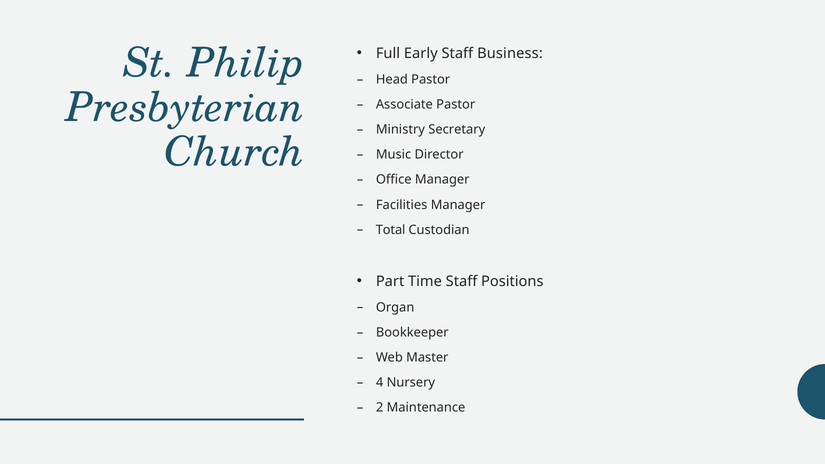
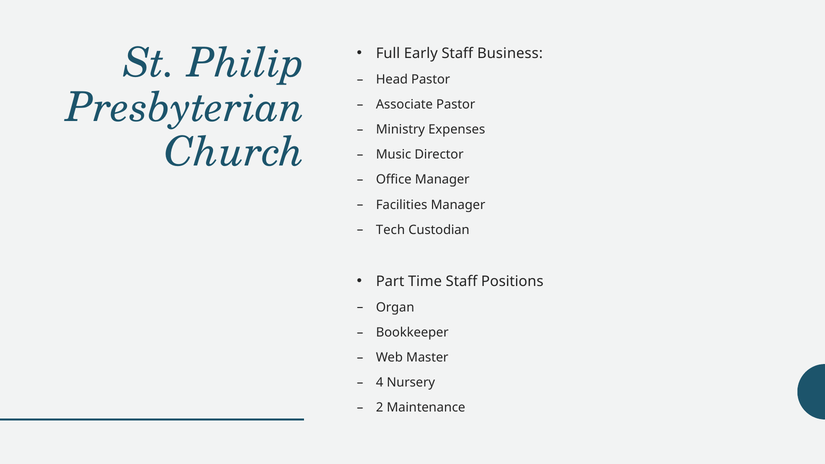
Secretary: Secretary -> Expenses
Total: Total -> Tech
